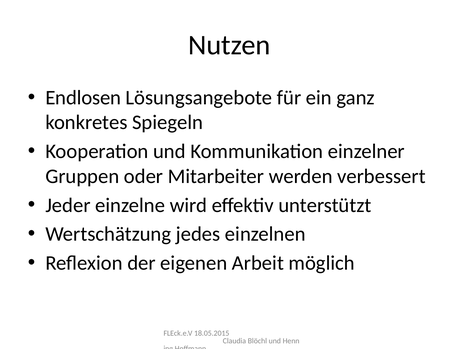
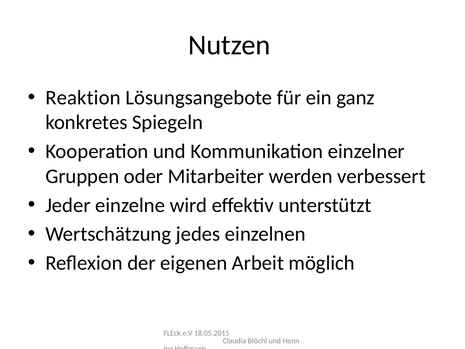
Endlosen: Endlosen -> Reaktion
